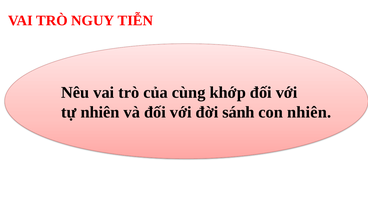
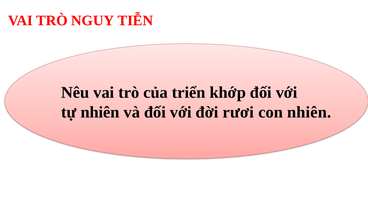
cùng: cùng -> triển
sánh: sánh -> rươi
